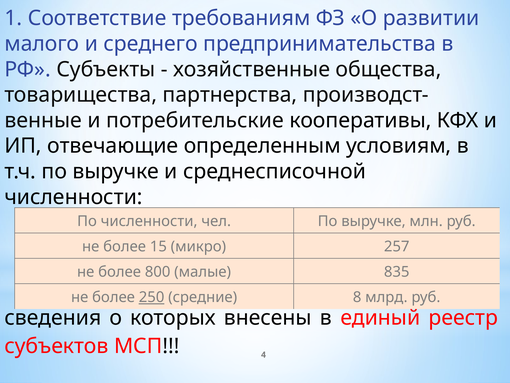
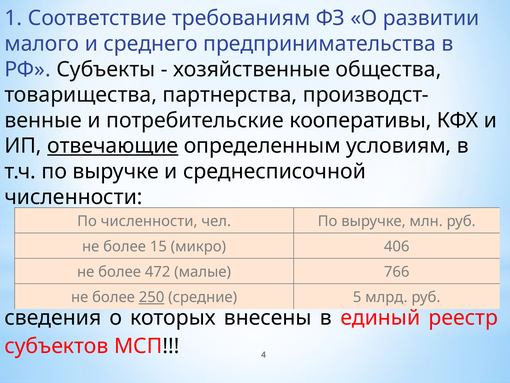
отвечающие underline: none -> present
257: 257 -> 406
800: 800 -> 472
835: 835 -> 766
8: 8 -> 5
